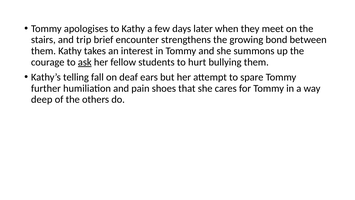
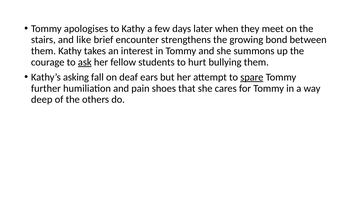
trip: trip -> like
telling: telling -> asking
spare underline: none -> present
